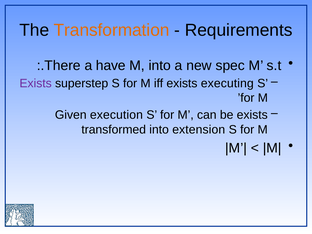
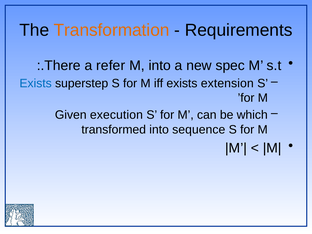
have: have -> refer
Exists at (36, 83) colour: purple -> blue
executing: executing -> extension
be exists: exists -> which
extension: extension -> sequence
